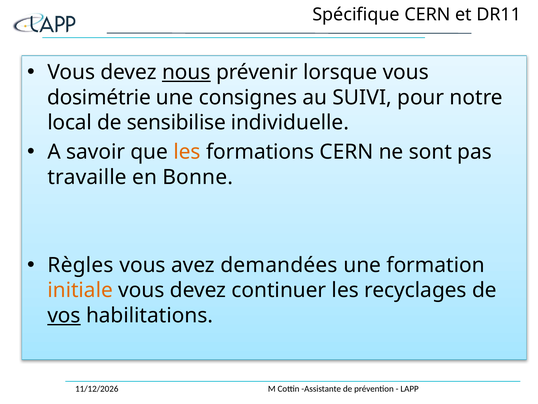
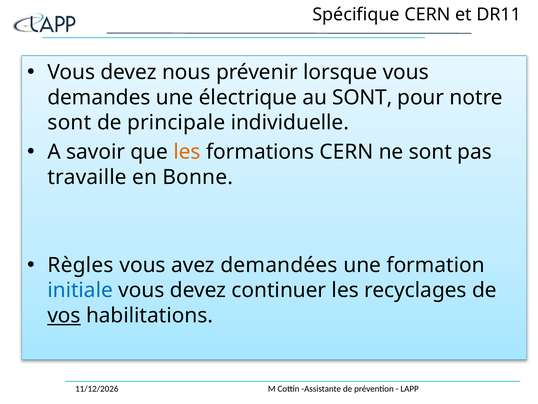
nous underline: present -> none
dosimétrie: dosimétrie -> demandes
consignes: consignes -> électrique
au SUIVI: SUIVI -> SONT
local at (70, 123): local -> sont
sensibilise: sensibilise -> principale
initiale colour: orange -> blue
